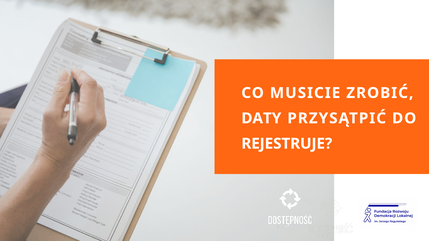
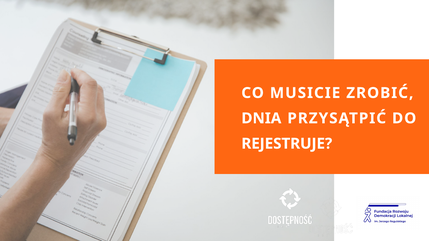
DATY: DATY -> DNIA
